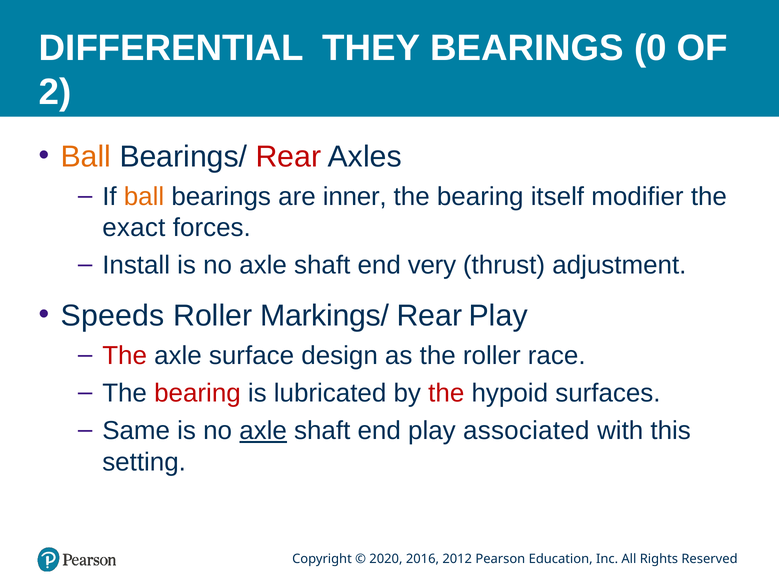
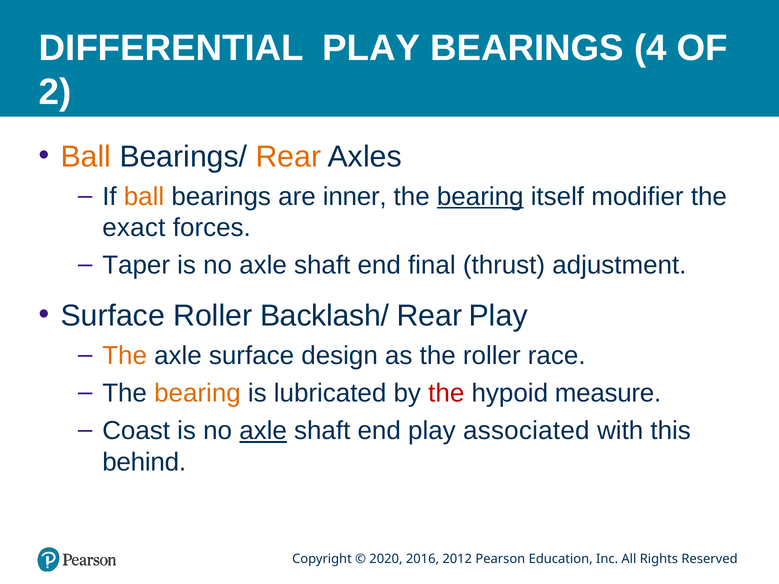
DIFFERENTIAL THEY: THEY -> PLAY
0: 0 -> 4
Rear at (288, 157) colour: red -> orange
bearing at (480, 197) underline: none -> present
Install: Install -> Taper
very: very -> final
Speeds at (113, 316): Speeds -> Surface
Markings/: Markings/ -> Backlash/
The at (125, 356) colour: red -> orange
bearing at (197, 393) colour: red -> orange
surfaces: surfaces -> measure
Same: Same -> Coast
setting: setting -> behind
